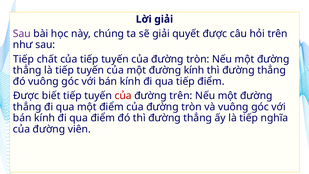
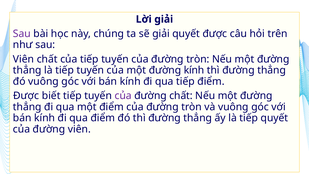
Tiếp at (23, 59): Tiếp -> Viên
của at (123, 96) colour: red -> purple
đường trên: trên -> chất
tiếp nghĩa: nghĩa -> quyết
